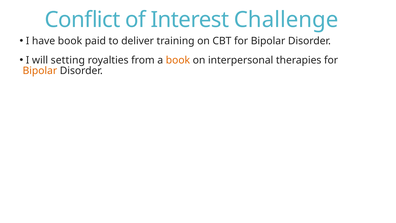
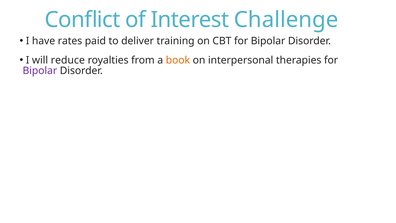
have book: book -> rates
setting: setting -> reduce
Bipolar at (40, 71) colour: orange -> purple
